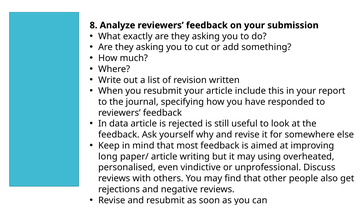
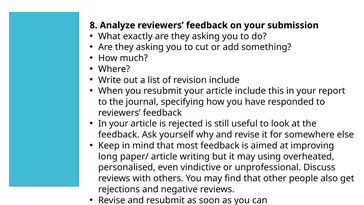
revision written: written -> include
data at (119, 124): data -> your
